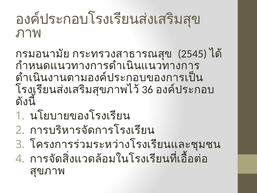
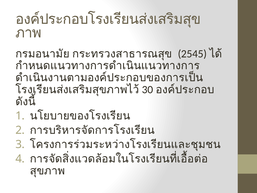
36: 36 -> 30
